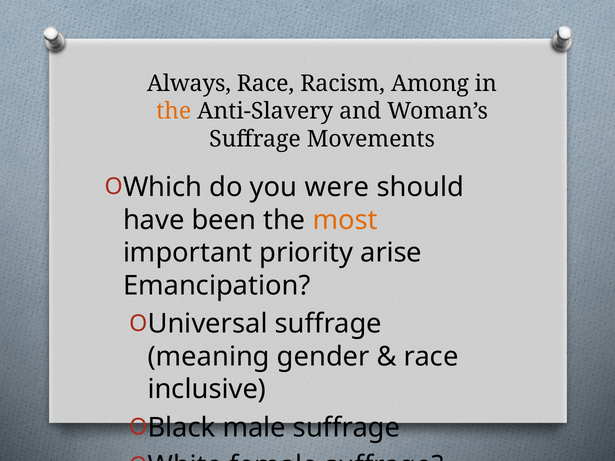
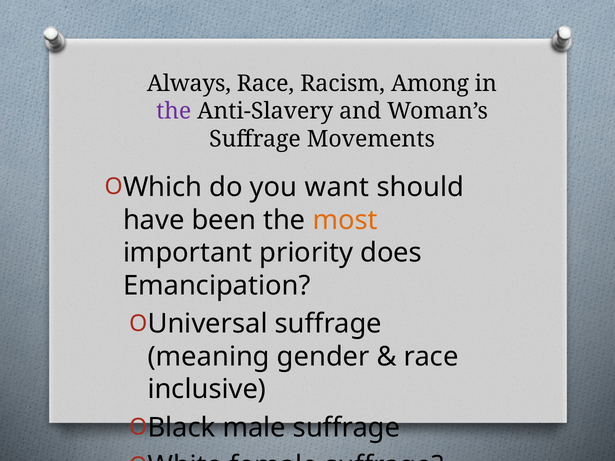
the at (174, 111) colour: orange -> purple
were: were -> want
arise: arise -> does
